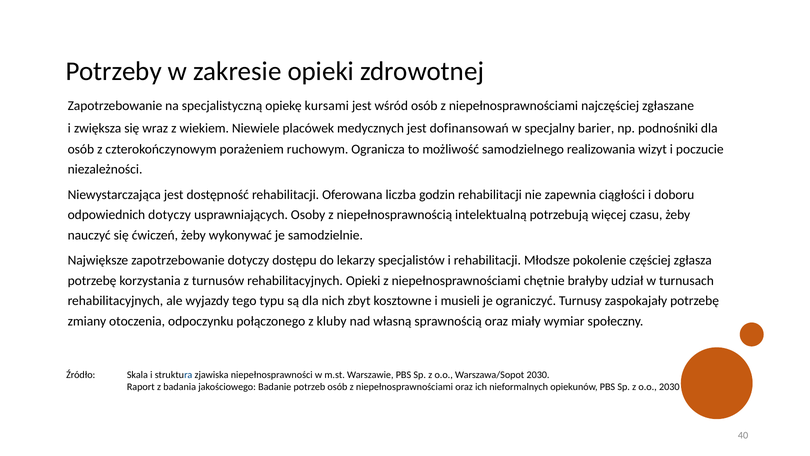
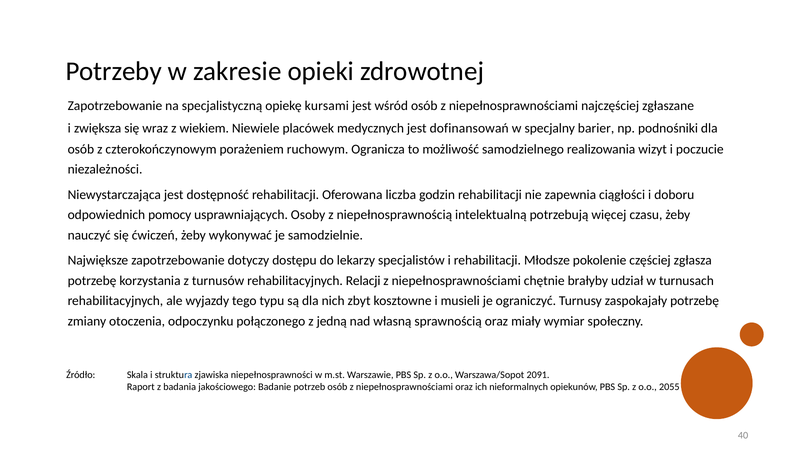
odpowiednich dotyczy: dotyczy -> pomocy
rehabilitacyjnych Opieki: Opieki -> Relacji
kluby: kluby -> jedną
Warszawa/Sopot 2030: 2030 -> 2091
o.o 2030: 2030 -> 2055
